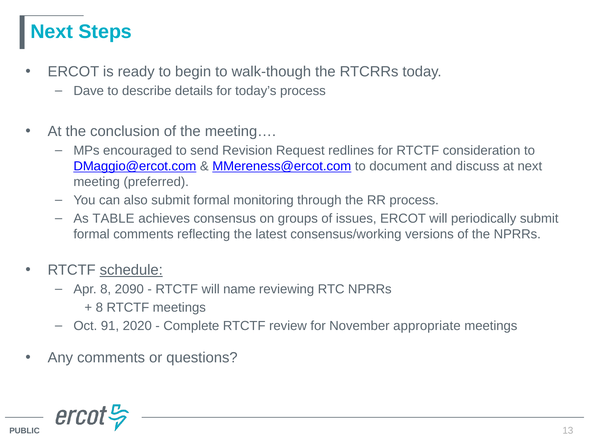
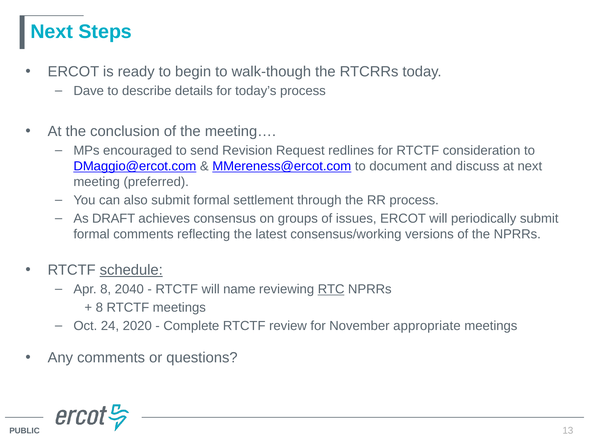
monitoring: monitoring -> settlement
TABLE: TABLE -> DRAFT
2090: 2090 -> 2040
RTC underline: none -> present
91: 91 -> 24
